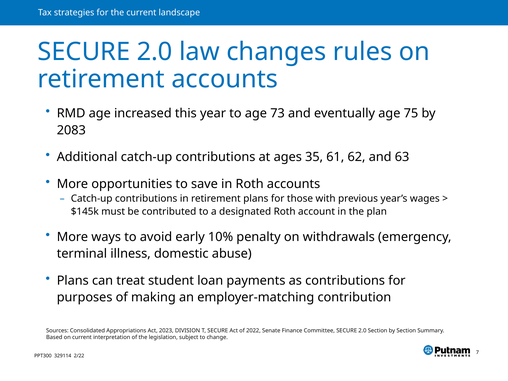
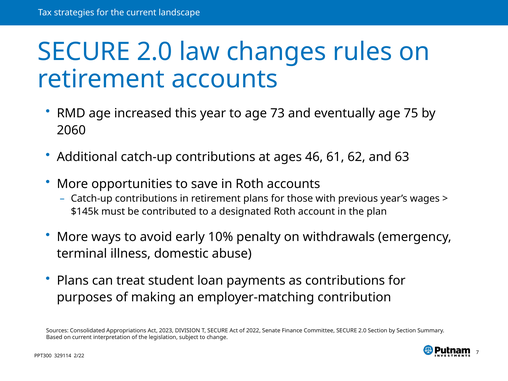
2083: 2083 -> 2060
35: 35 -> 46
